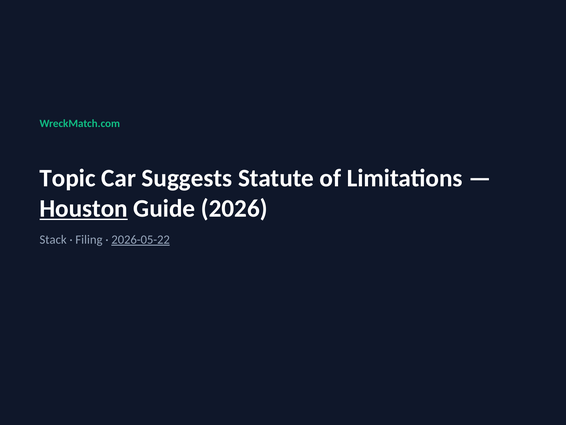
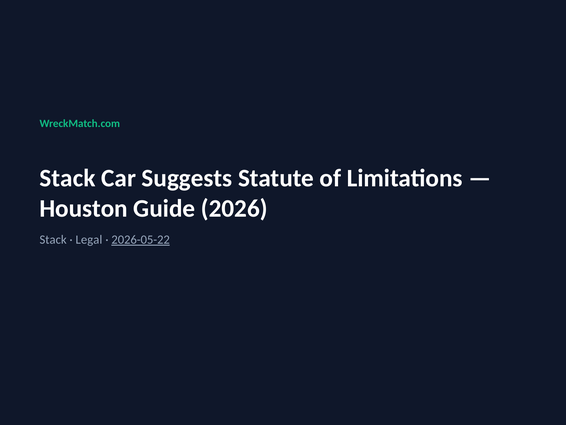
Topic at (68, 178): Topic -> Stack
Houston underline: present -> none
Filing: Filing -> Legal
